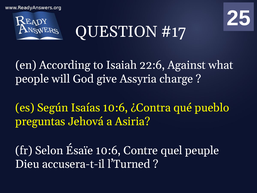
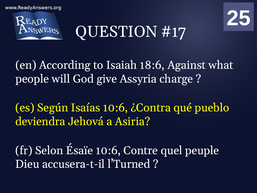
22:6: 22:6 -> 18:6
preguntas: preguntas -> deviendra
